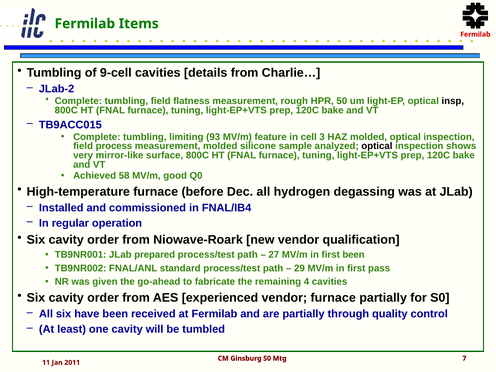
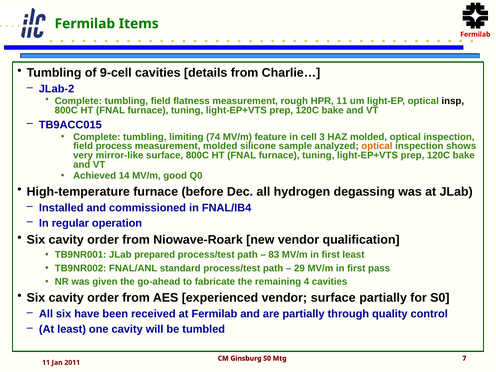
HPR 50: 50 -> 11
93: 93 -> 74
optical at (377, 146) colour: black -> orange
58: 58 -> 14
27: 27 -> 83
first been: been -> least
vendor furnace: furnace -> surface
